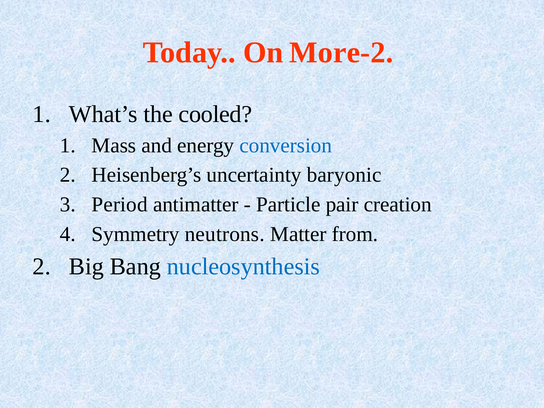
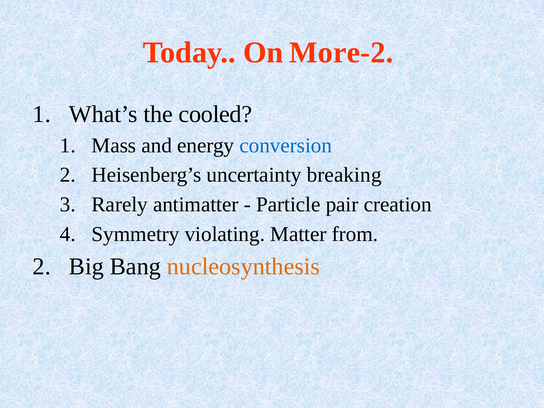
baryonic: baryonic -> breaking
Period: Period -> Rarely
neutrons: neutrons -> violating
nucleosynthesis colour: blue -> orange
